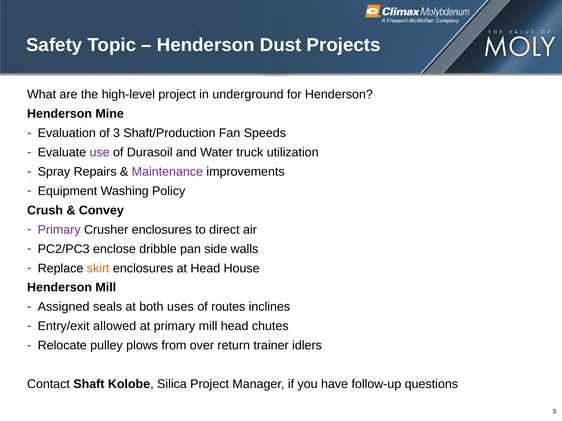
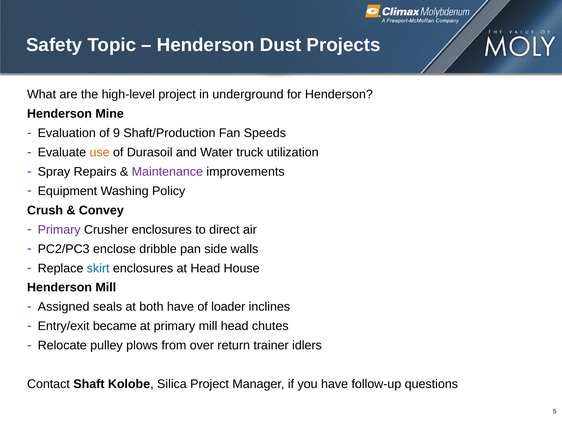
3: 3 -> 9
use colour: purple -> orange
skirt colour: orange -> blue
both uses: uses -> have
routes: routes -> loader
allowed: allowed -> became
